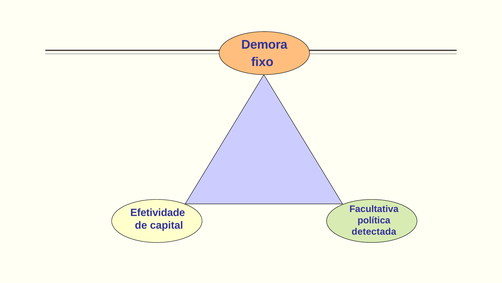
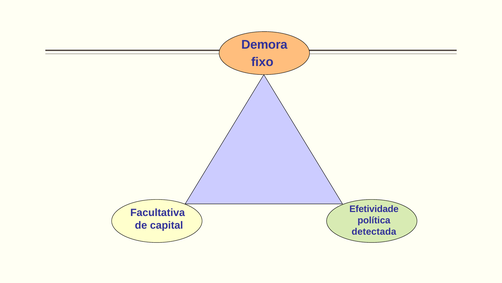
Facultativa: Facultativa -> Efetividade
Efetividade: Efetividade -> Facultativa
